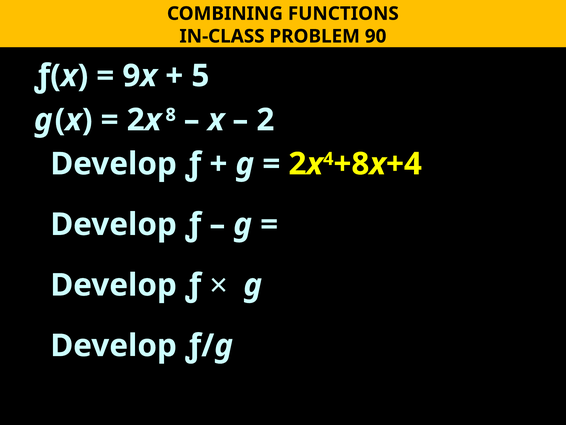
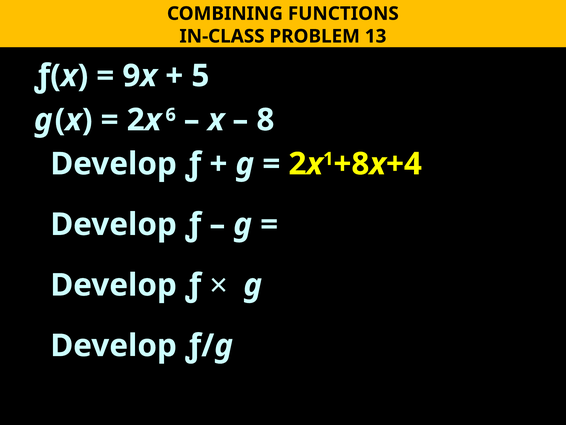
90: 90 -> 13
8: 8 -> 6
2: 2 -> 8
4: 4 -> 1
